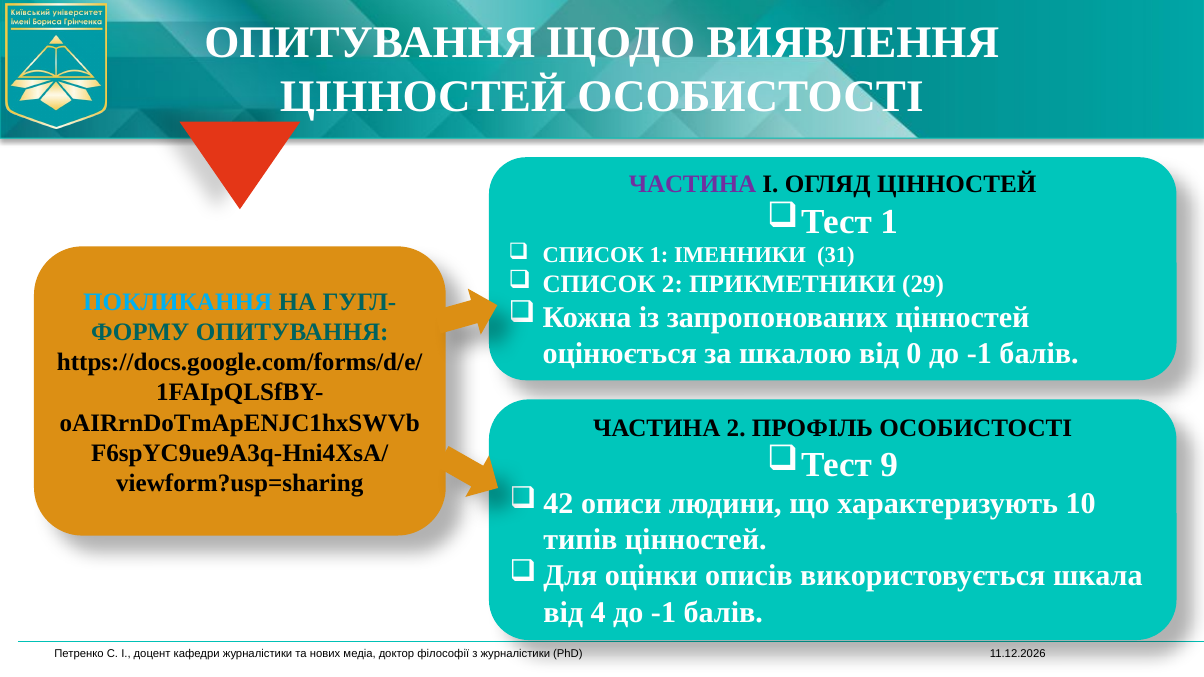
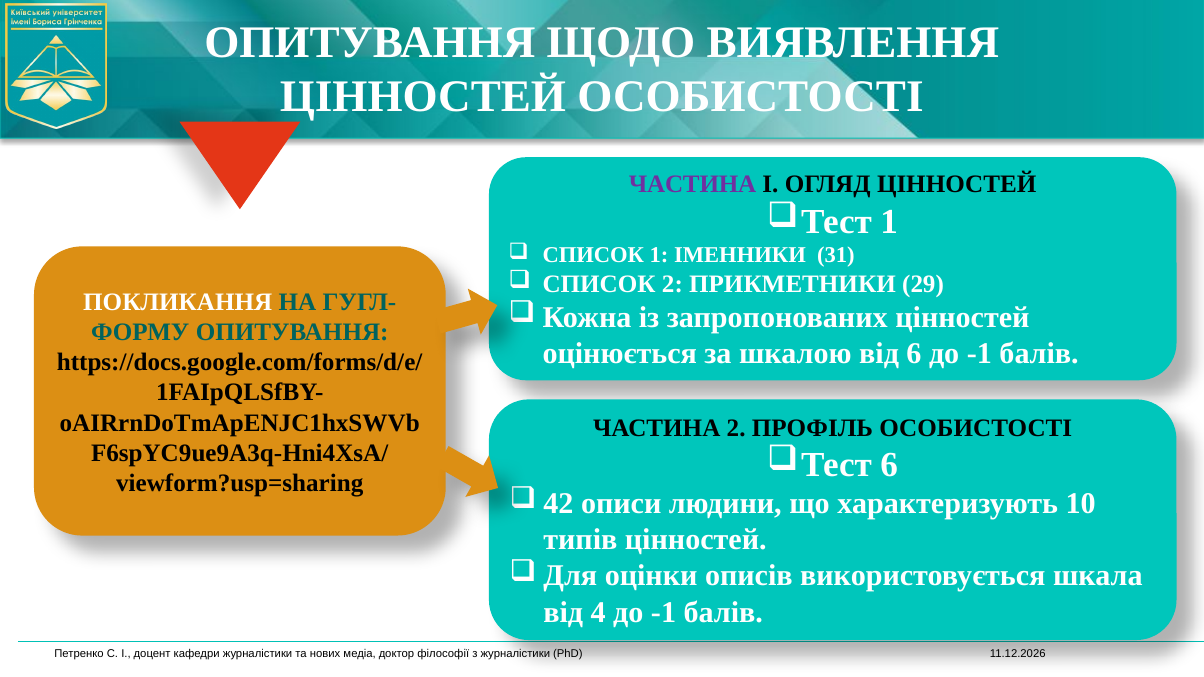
ПОКЛИКАННЯ colour: light blue -> white
від 0: 0 -> 6
9 at (889, 465): 9 -> 6
